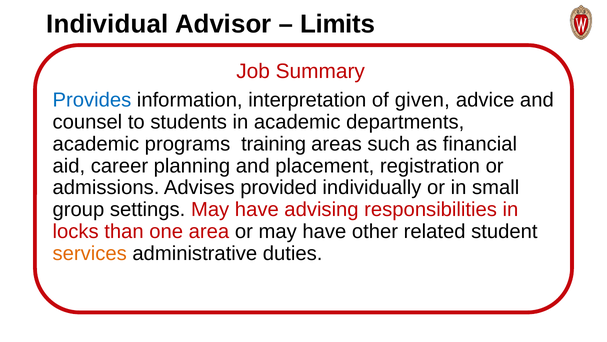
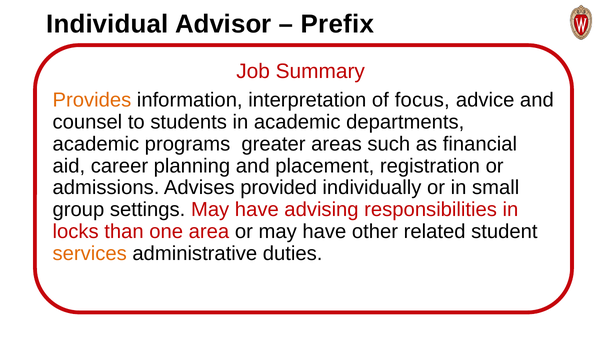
Limits: Limits -> Prefix
Provides colour: blue -> orange
given: given -> focus
training: training -> greater
